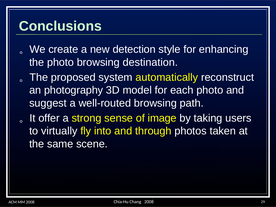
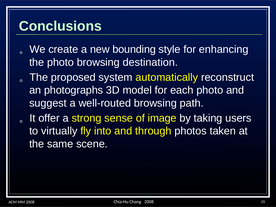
detection: detection -> bounding
photography: photography -> photographs
